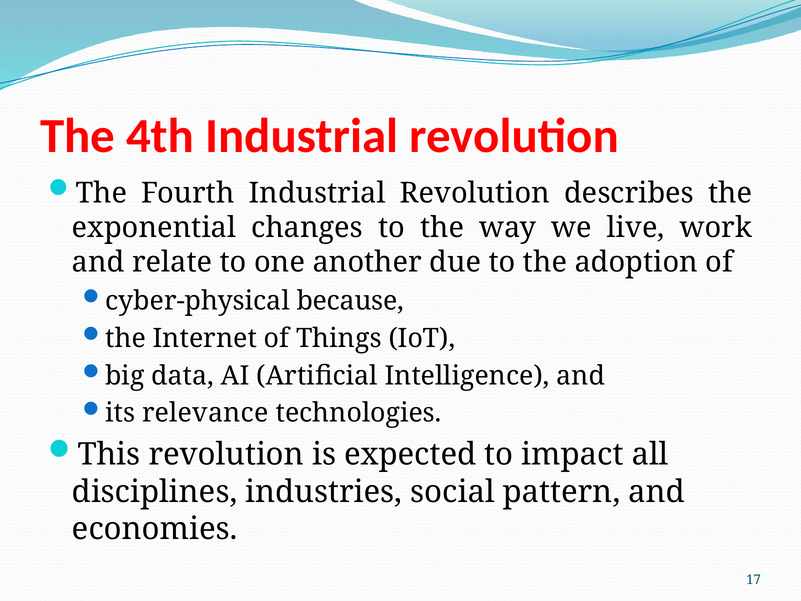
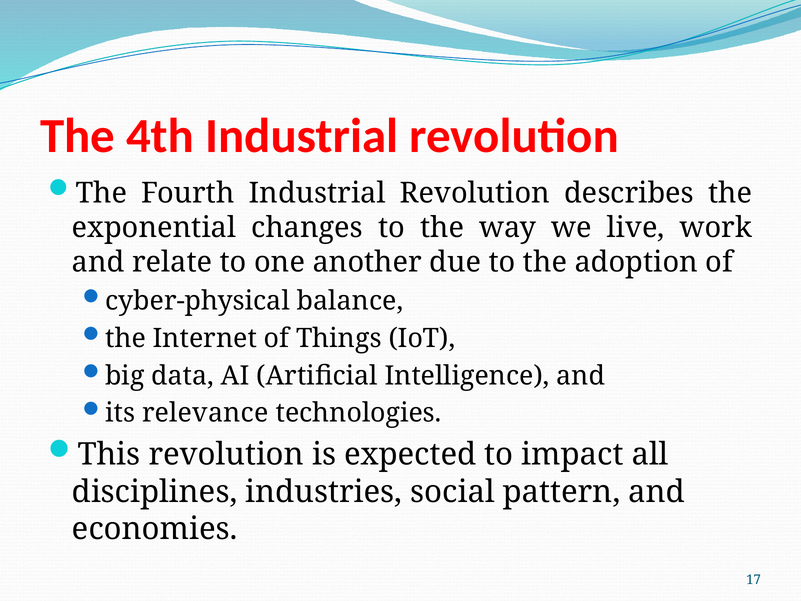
because: because -> balance
